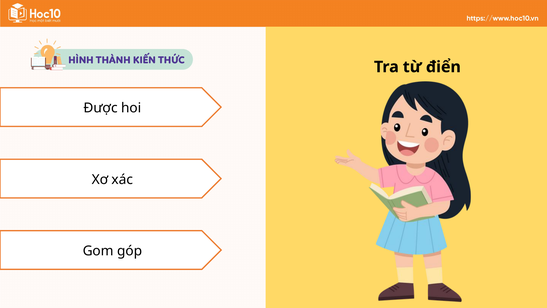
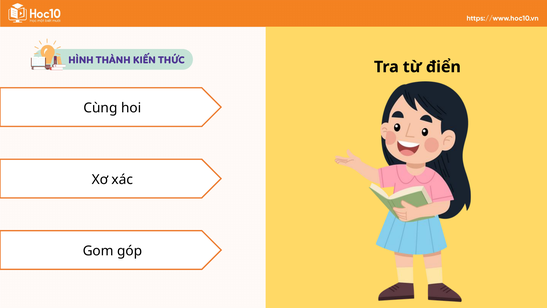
Được: Được -> Cùng
